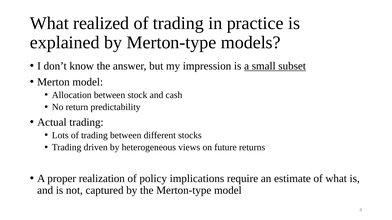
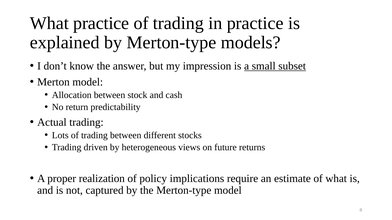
What realized: realized -> practice
